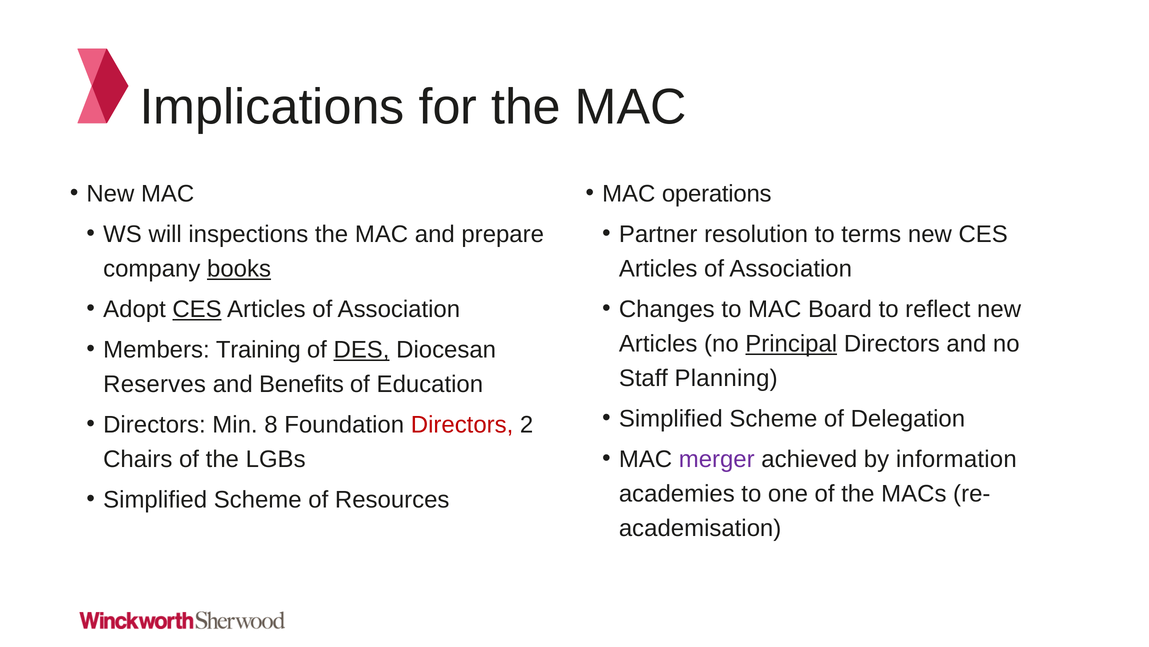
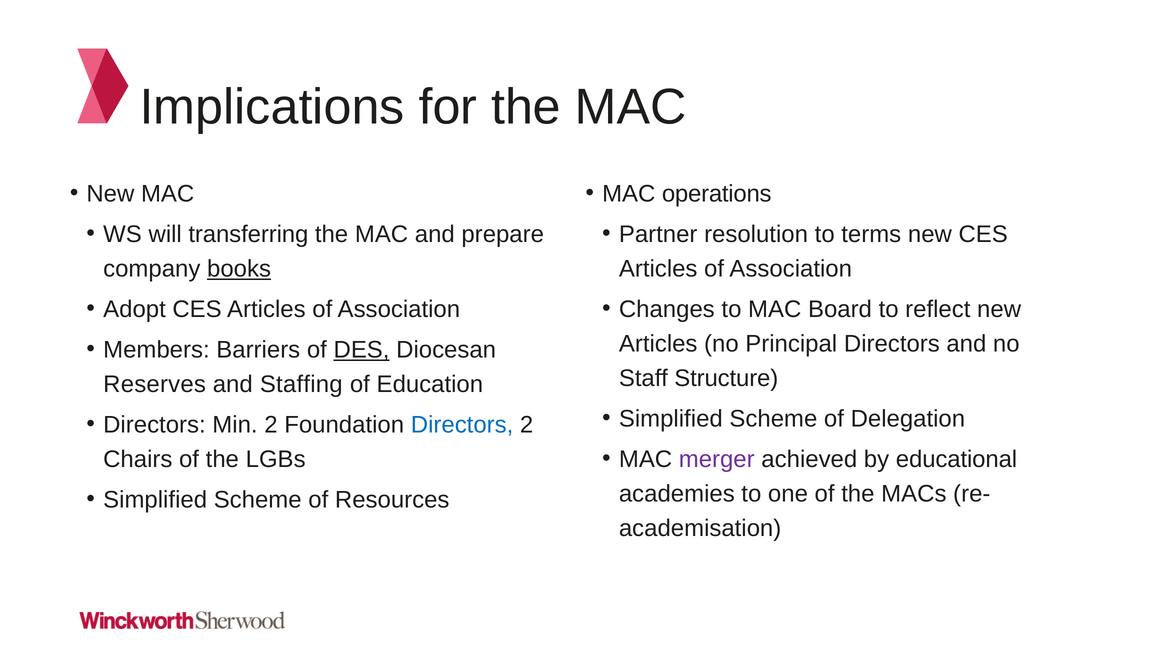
inspections: inspections -> transferring
CES at (197, 309) underline: present -> none
Principal underline: present -> none
Training: Training -> Barriers
Planning: Planning -> Structure
Benefits: Benefits -> Staffing
Min 8: 8 -> 2
Directors at (462, 424) colour: red -> blue
information: information -> educational
